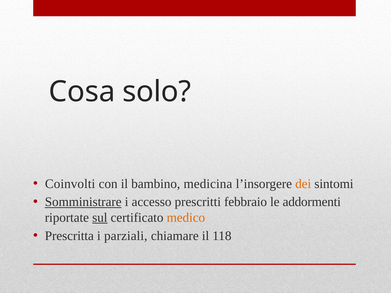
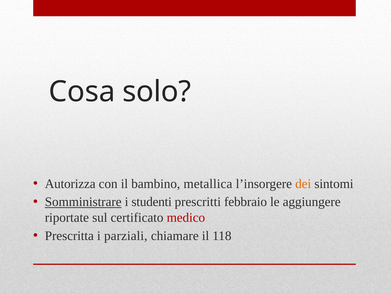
Coinvolti: Coinvolti -> Autorizza
medicina: medicina -> metallica
accesso: accesso -> studenti
addormenti: addormenti -> aggiungere
sul underline: present -> none
medico colour: orange -> red
